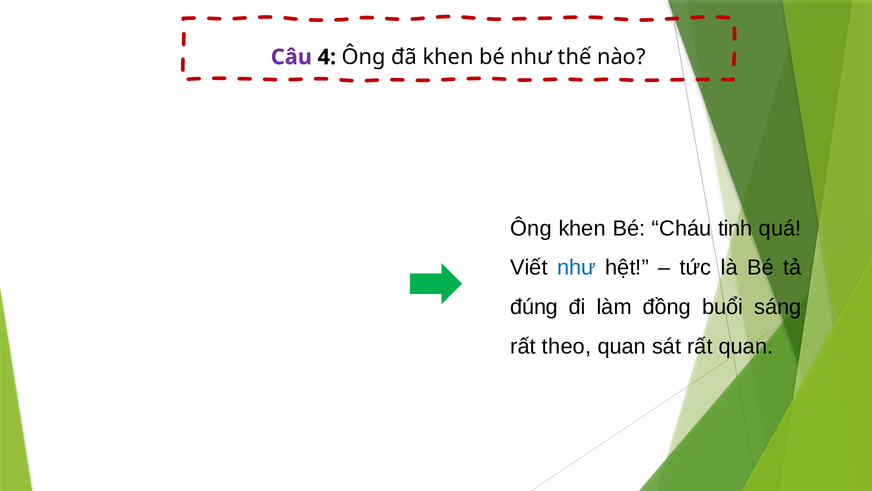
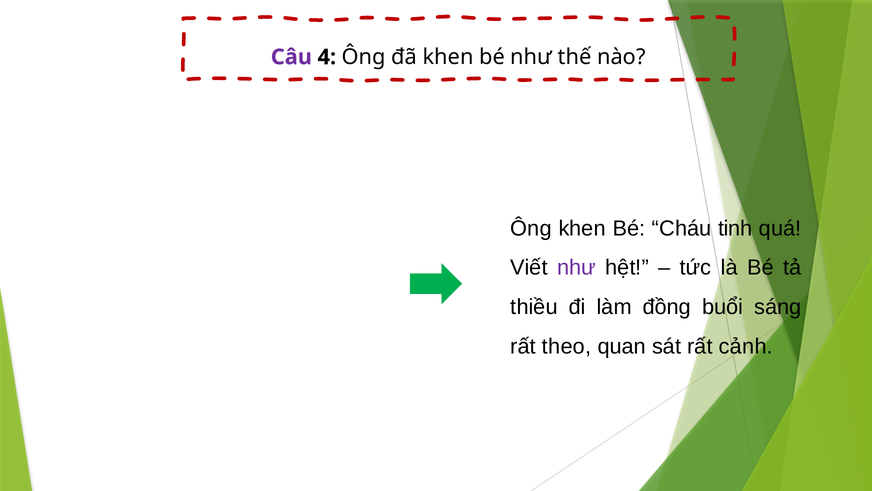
như at (576, 268) colour: blue -> purple
đúng: đúng -> thiều
rất quan: quan -> cảnh
